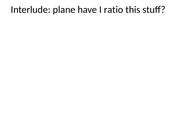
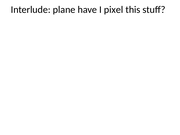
ratio: ratio -> pixel
